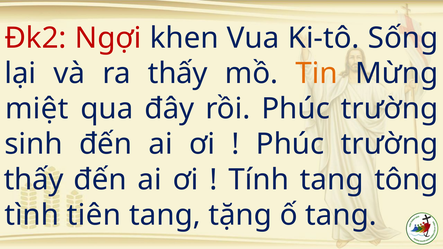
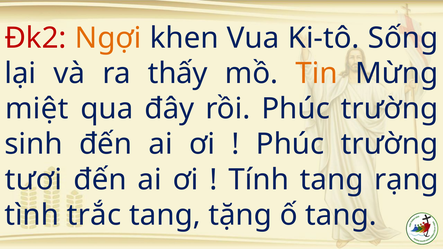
Ngợi colour: red -> orange
thấy at (34, 180): thấy -> tươi
tông: tông -> rạng
tiên: tiên -> trắc
